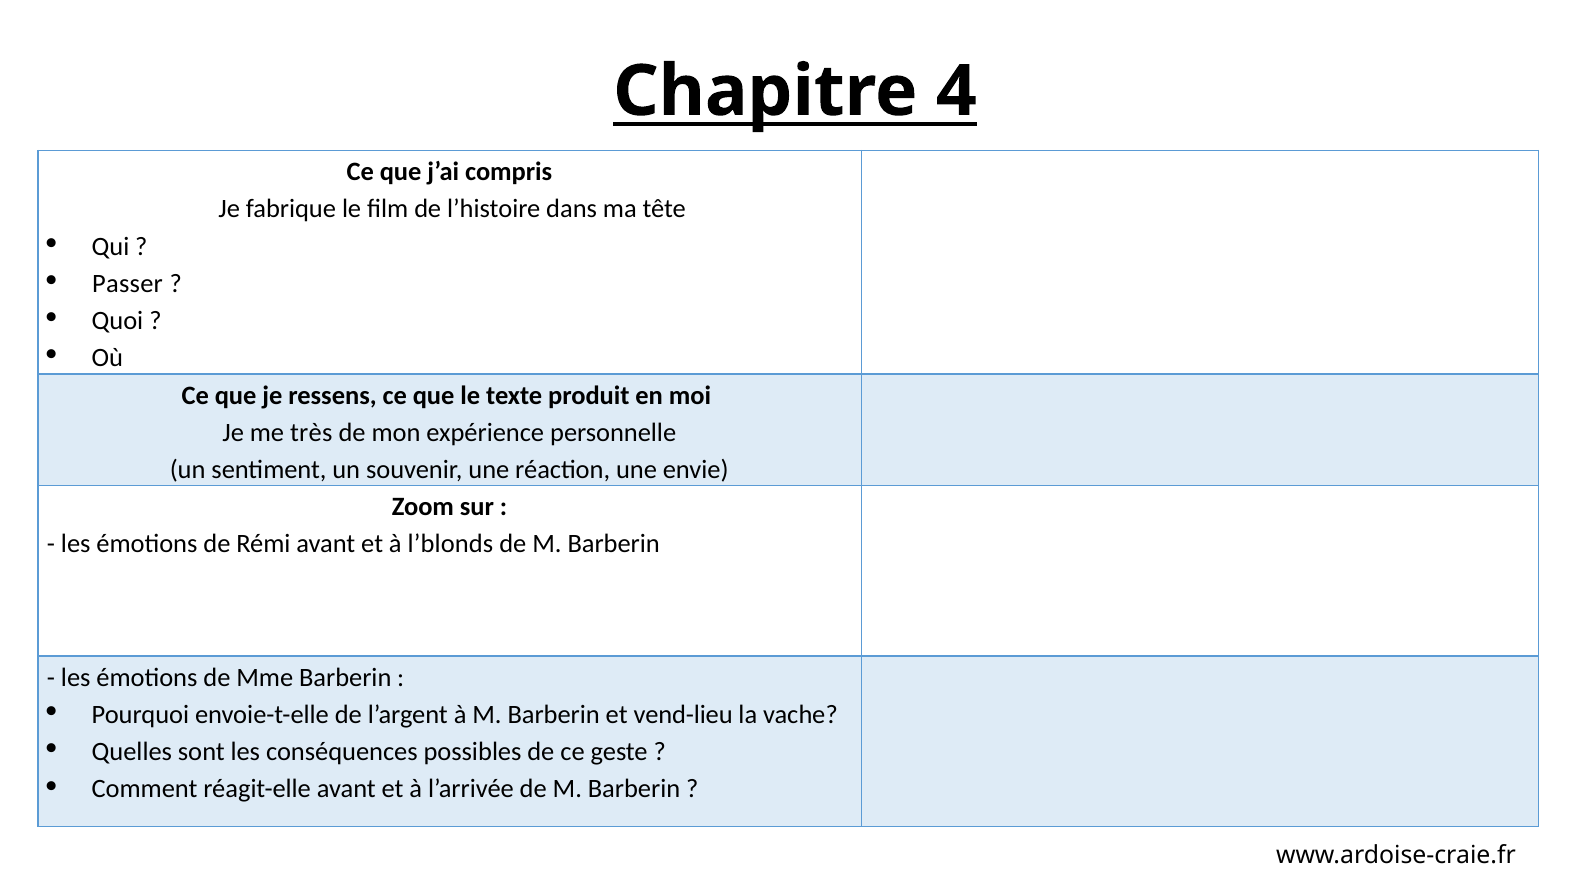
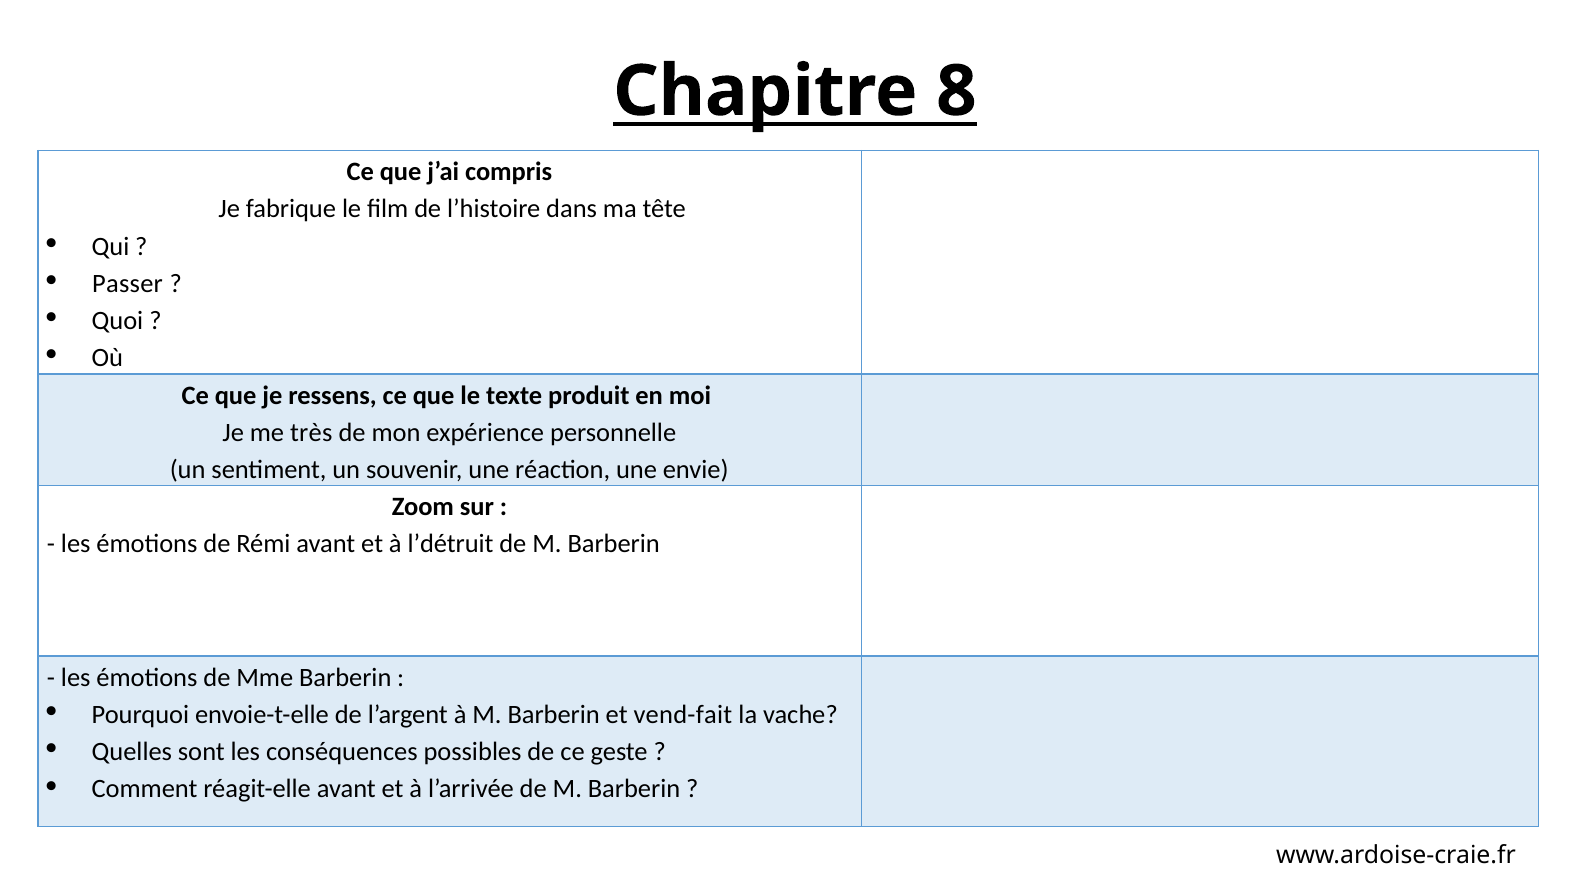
4: 4 -> 8
l’blonds: l’blonds -> l’détruit
vend-lieu: vend-lieu -> vend-fait
